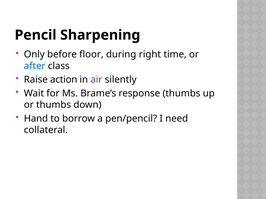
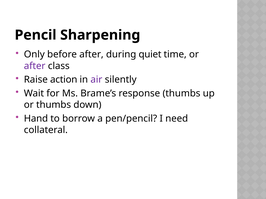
before floor: floor -> after
right: right -> quiet
after at (35, 66) colour: blue -> purple
